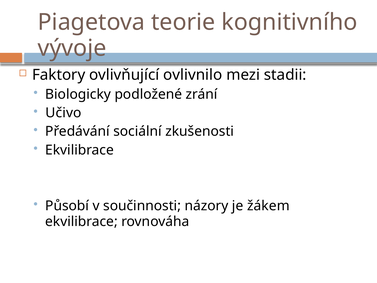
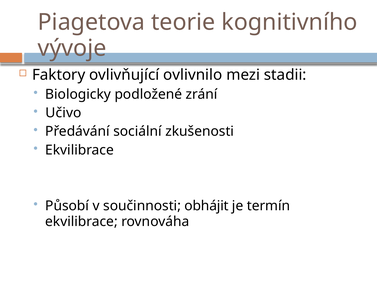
názory: názory -> obhájit
žákem: žákem -> termín
